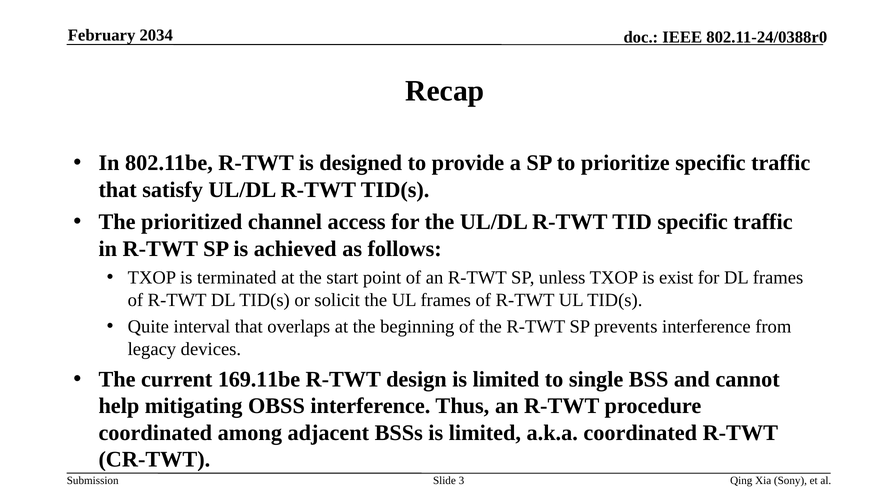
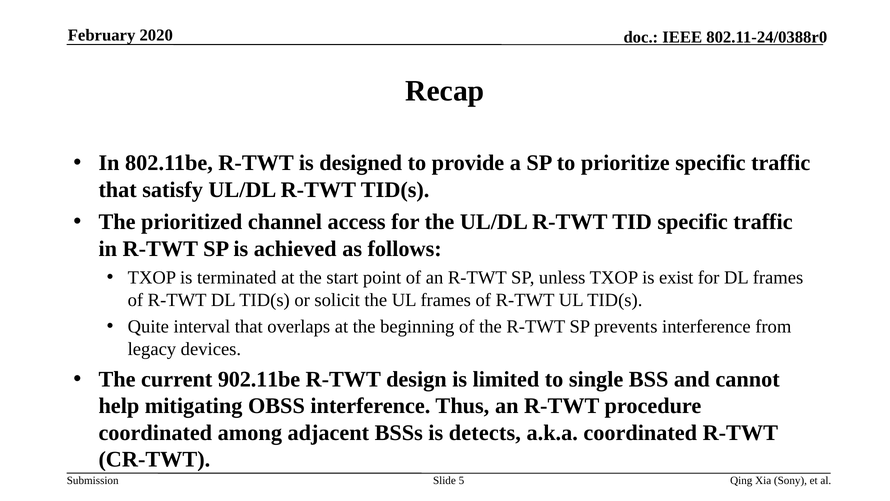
2034: 2034 -> 2020
169.11be: 169.11be -> 902.11be
BSSs is limited: limited -> detects
3: 3 -> 5
